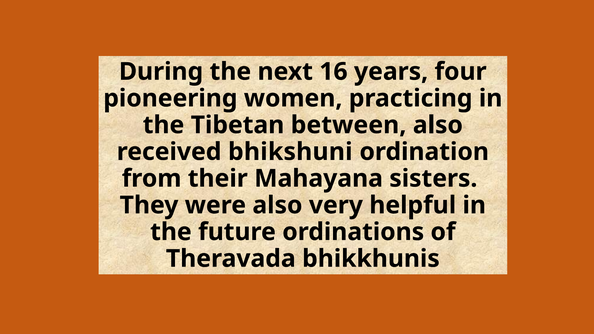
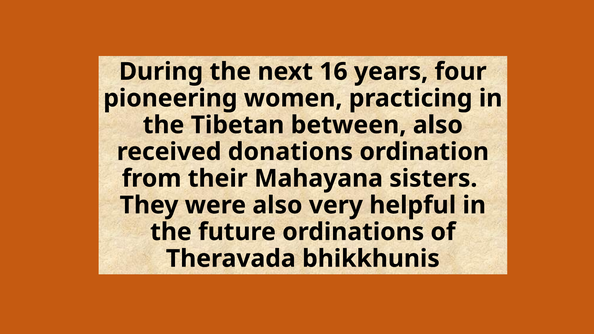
bhikshuni: bhikshuni -> donations
